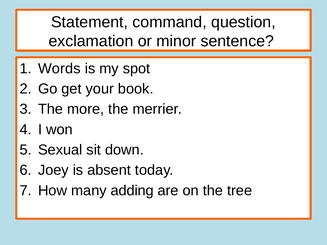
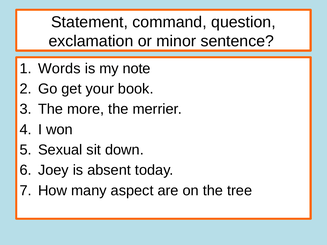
spot: spot -> note
adding: adding -> aspect
